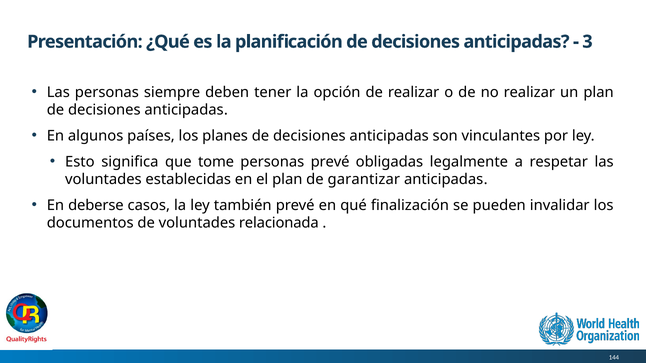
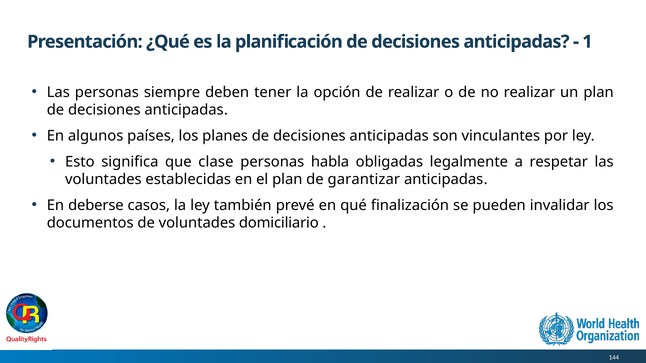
3: 3 -> 1
tome: tome -> clase
personas prevé: prevé -> habla
relacionada: relacionada -> domiciliario
